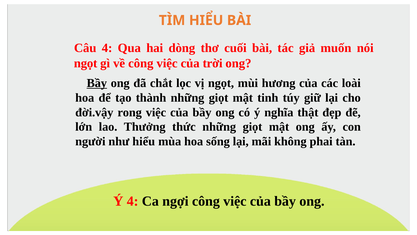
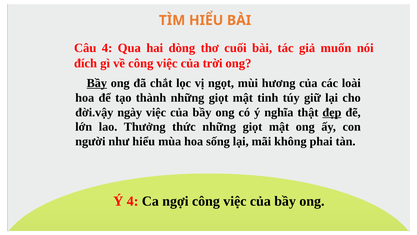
ngọt at (86, 63): ngọt -> đích
rong: rong -> ngày
đẹp underline: none -> present
